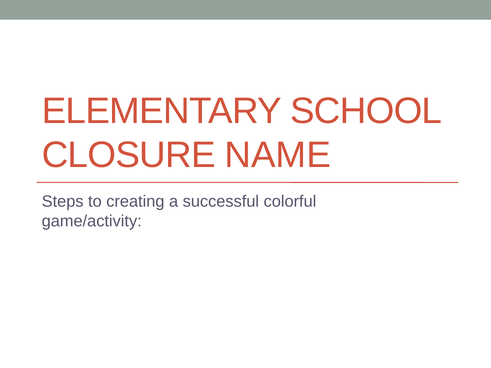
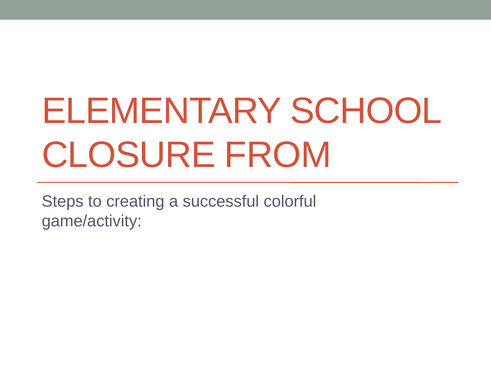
NAME: NAME -> FROM
